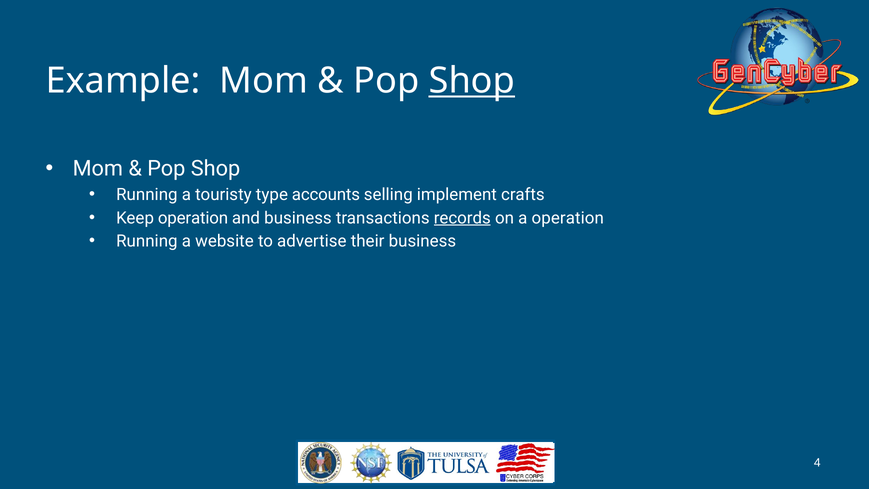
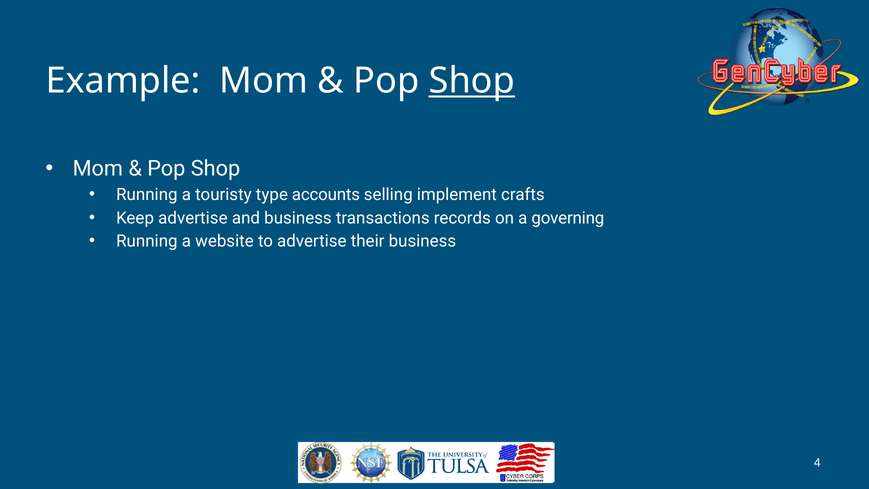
Keep operation: operation -> advertise
records underline: present -> none
a operation: operation -> governing
